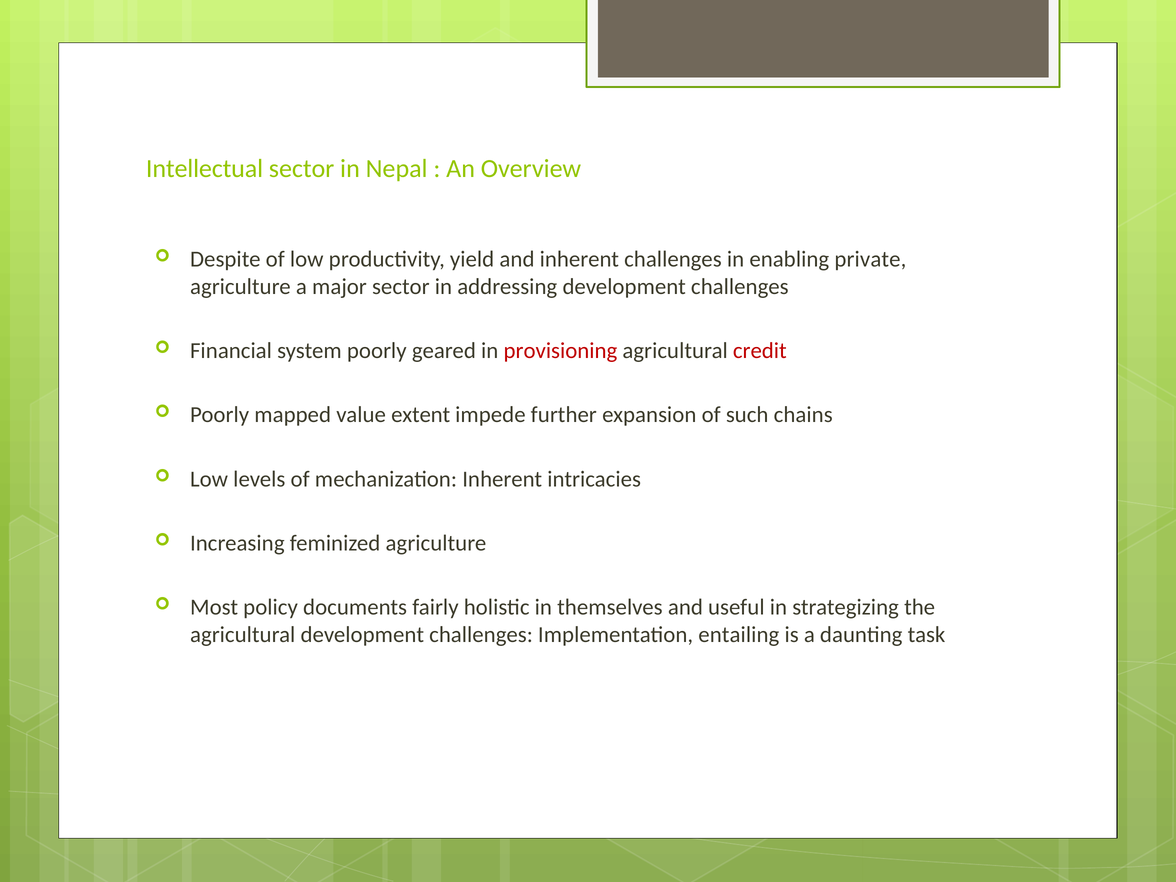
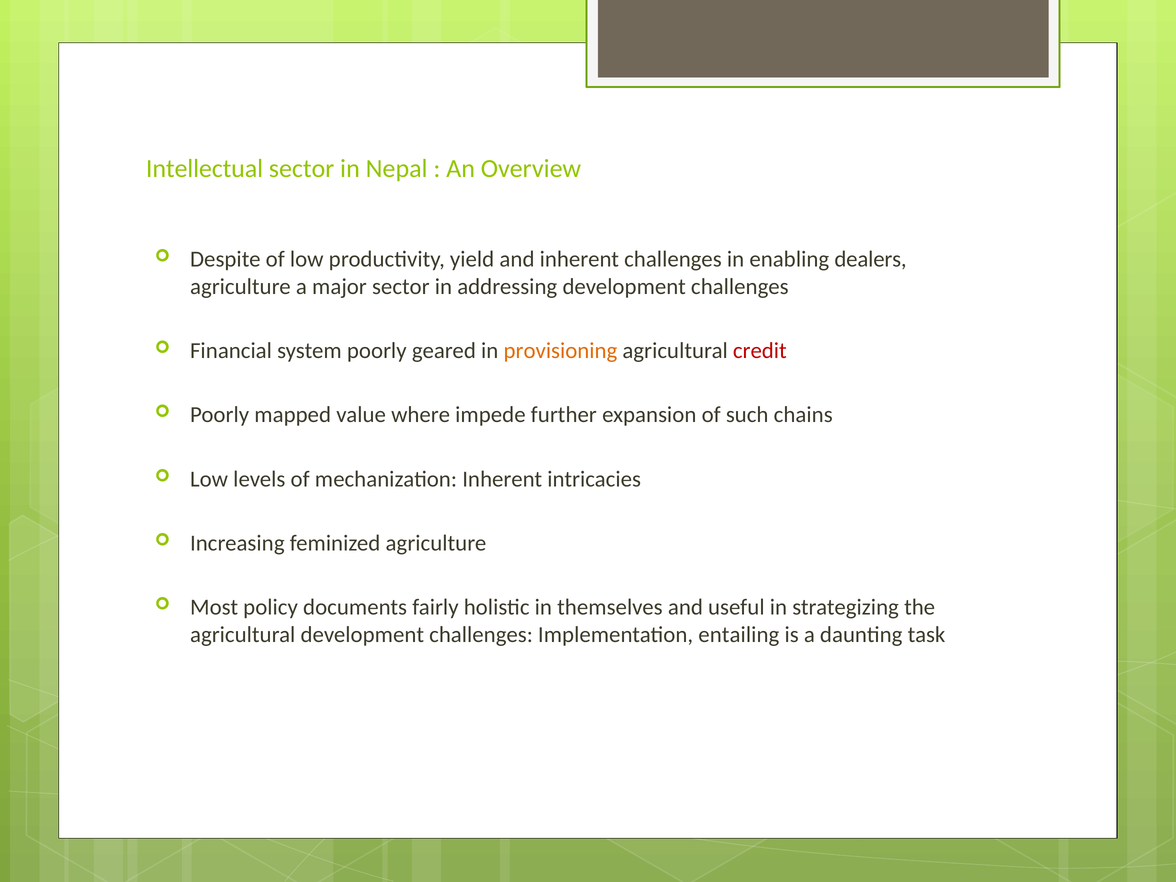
private: private -> dealers
provisioning colour: red -> orange
extent: extent -> where
